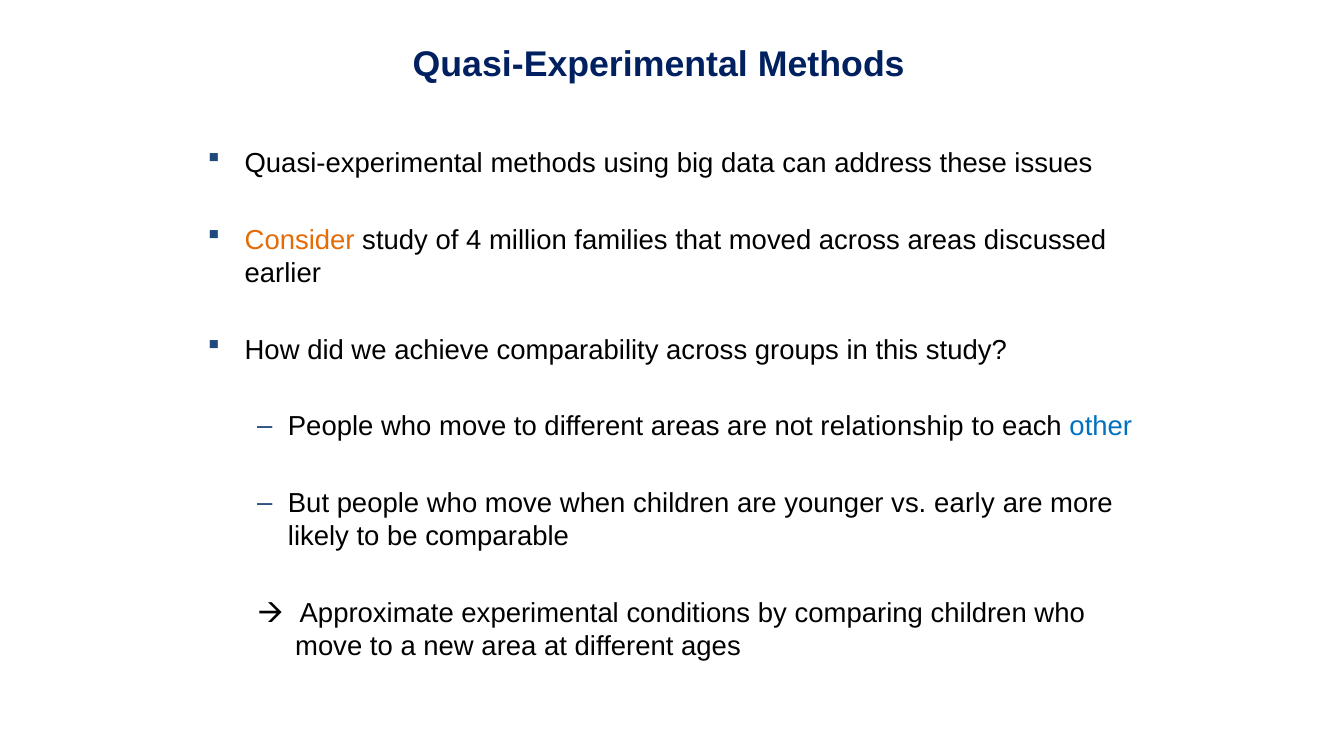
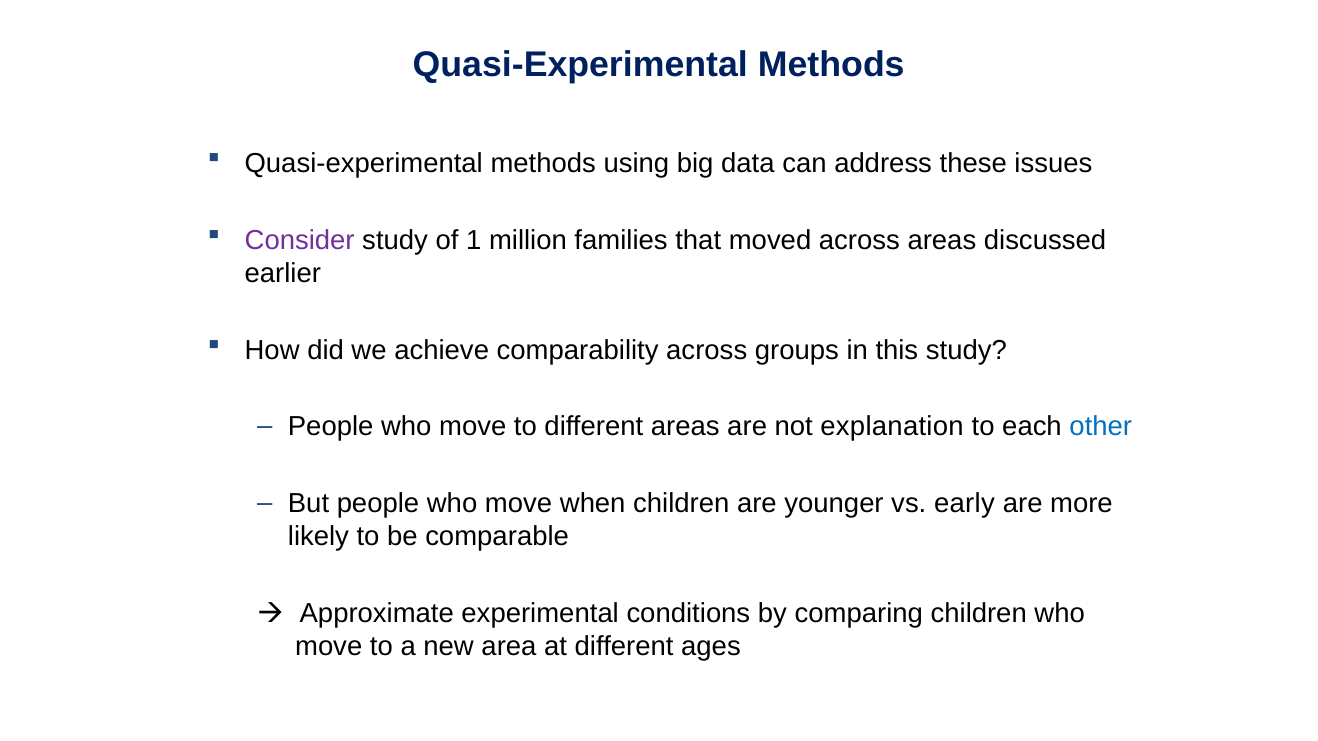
Consider colour: orange -> purple
4: 4 -> 1
relationship: relationship -> explanation
